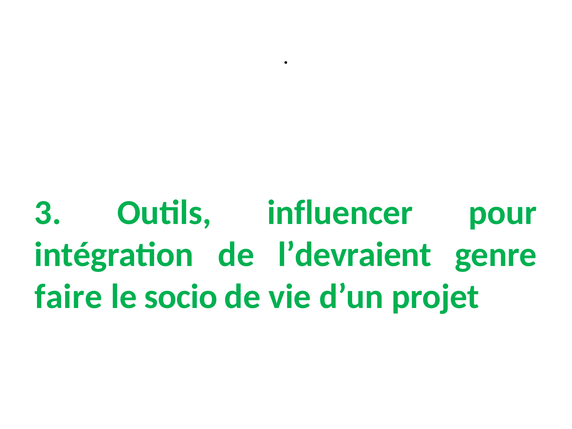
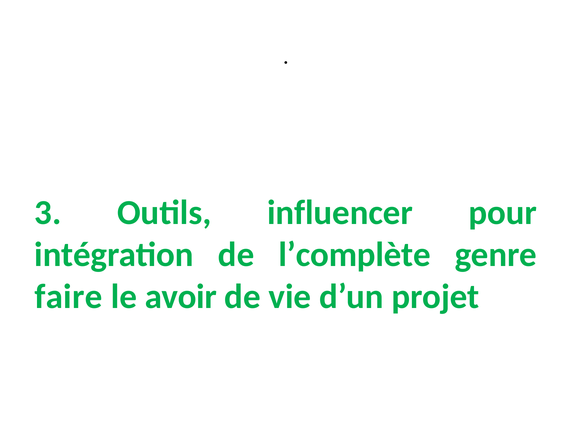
l’devraient: l’devraient -> l’complète
socio: socio -> avoir
